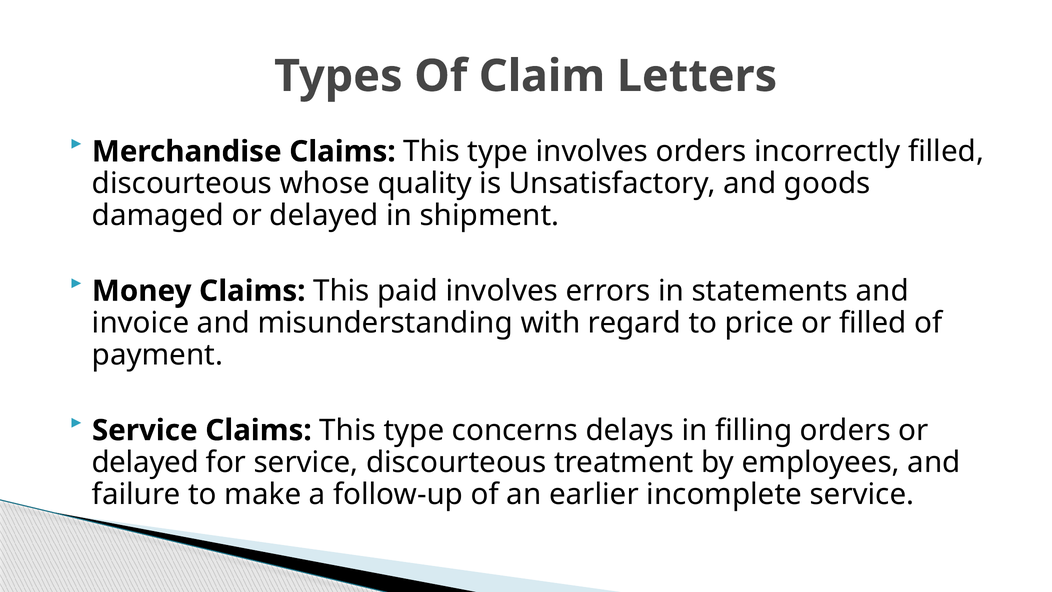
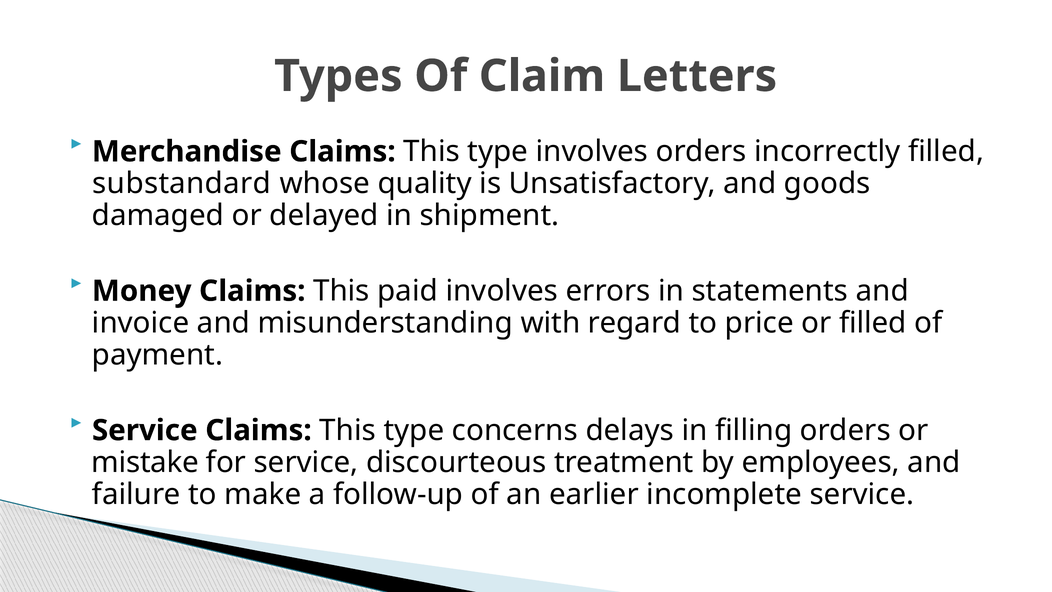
discourteous at (182, 184): discourteous -> substandard
delayed at (145, 462): delayed -> mistake
